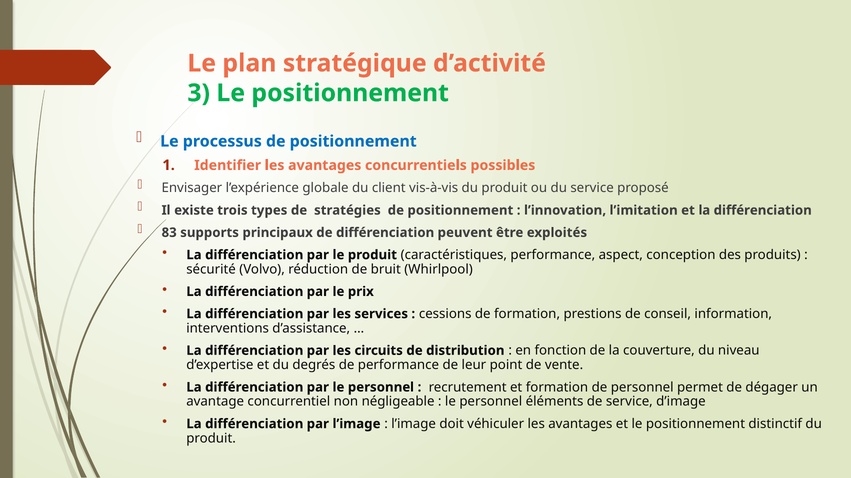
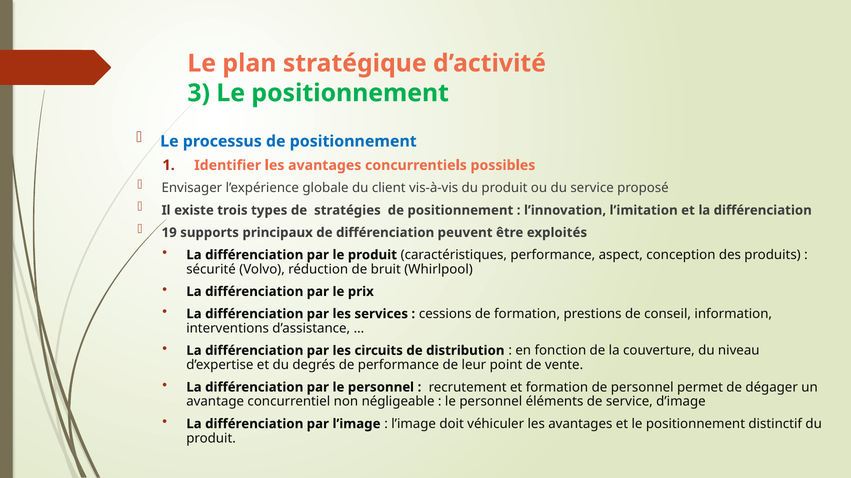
83: 83 -> 19
